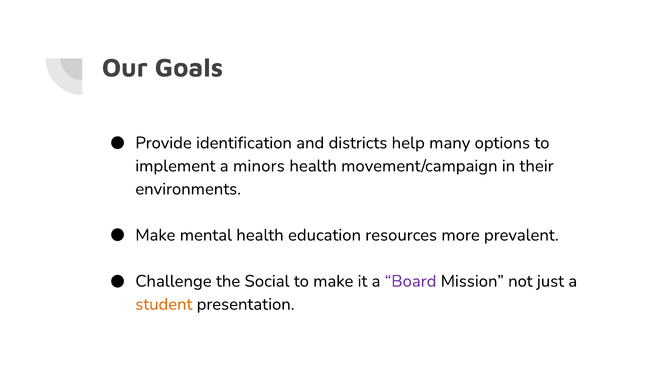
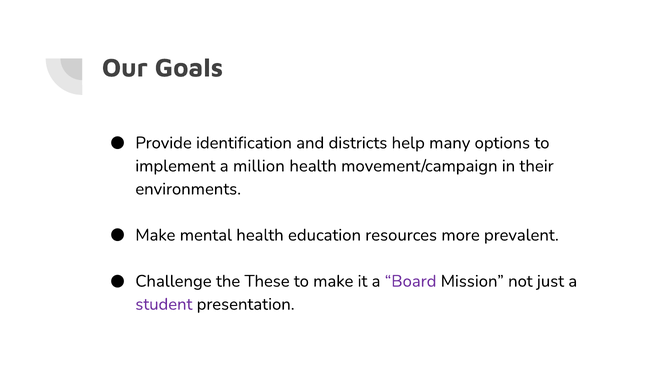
minors: minors -> million
Social: Social -> These
student colour: orange -> purple
